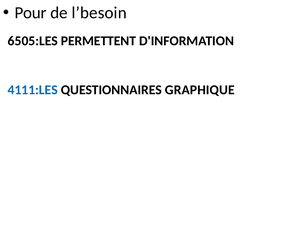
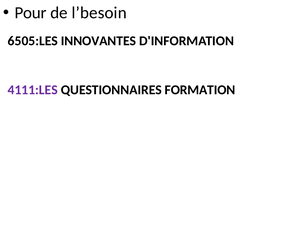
PERMETTENT: PERMETTENT -> INNOVANTES
4111:LES colour: blue -> purple
GRAPHIQUE: GRAPHIQUE -> FORMATION
